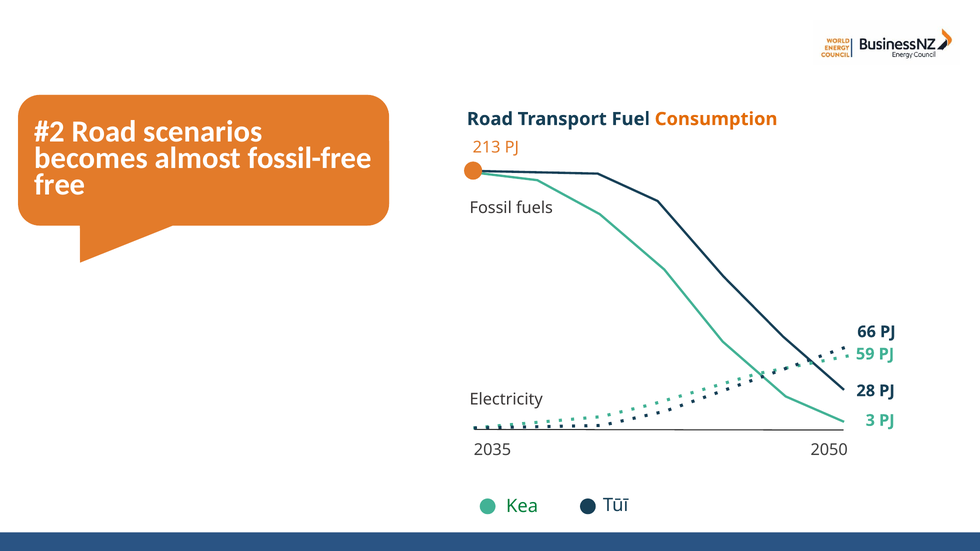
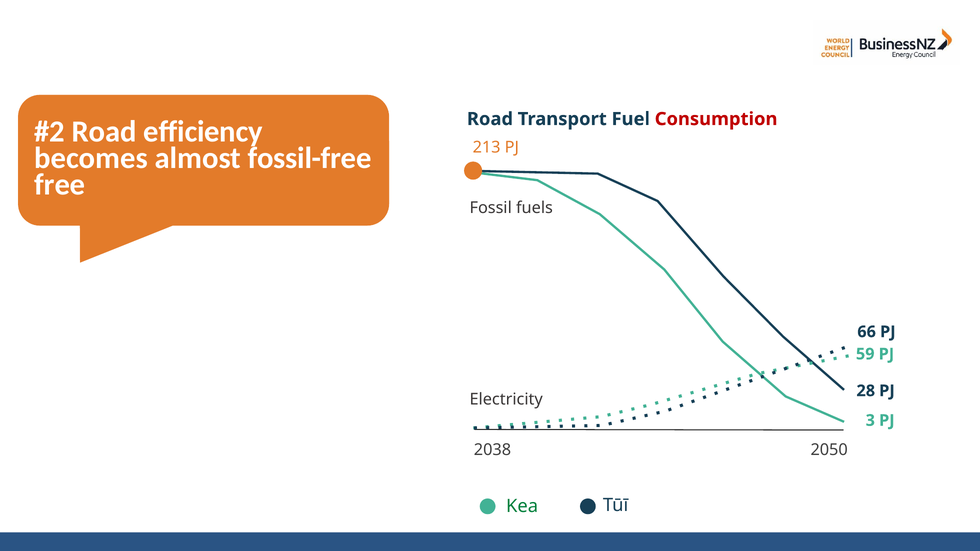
Consumption colour: orange -> red
scenarios: scenarios -> efficiency
2035: 2035 -> 2038
